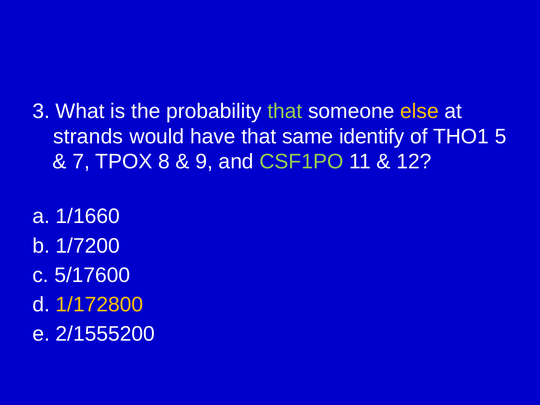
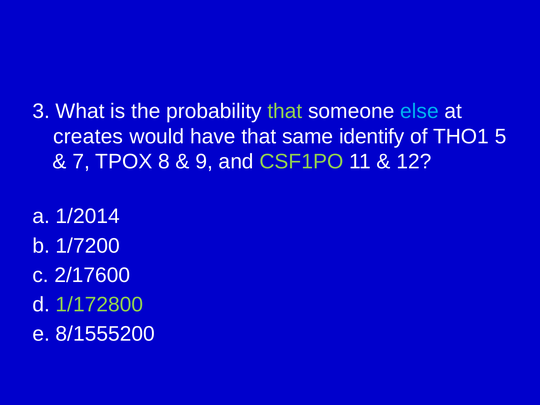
else colour: yellow -> light blue
strands: strands -> creates
1/1660: 1/1660 -> 1/2014
5/17600: 5/17600 -> 2/17600
1/172800 colour: yellow -> light green
2/1555200: 2/1555200 -> 8/1555200
